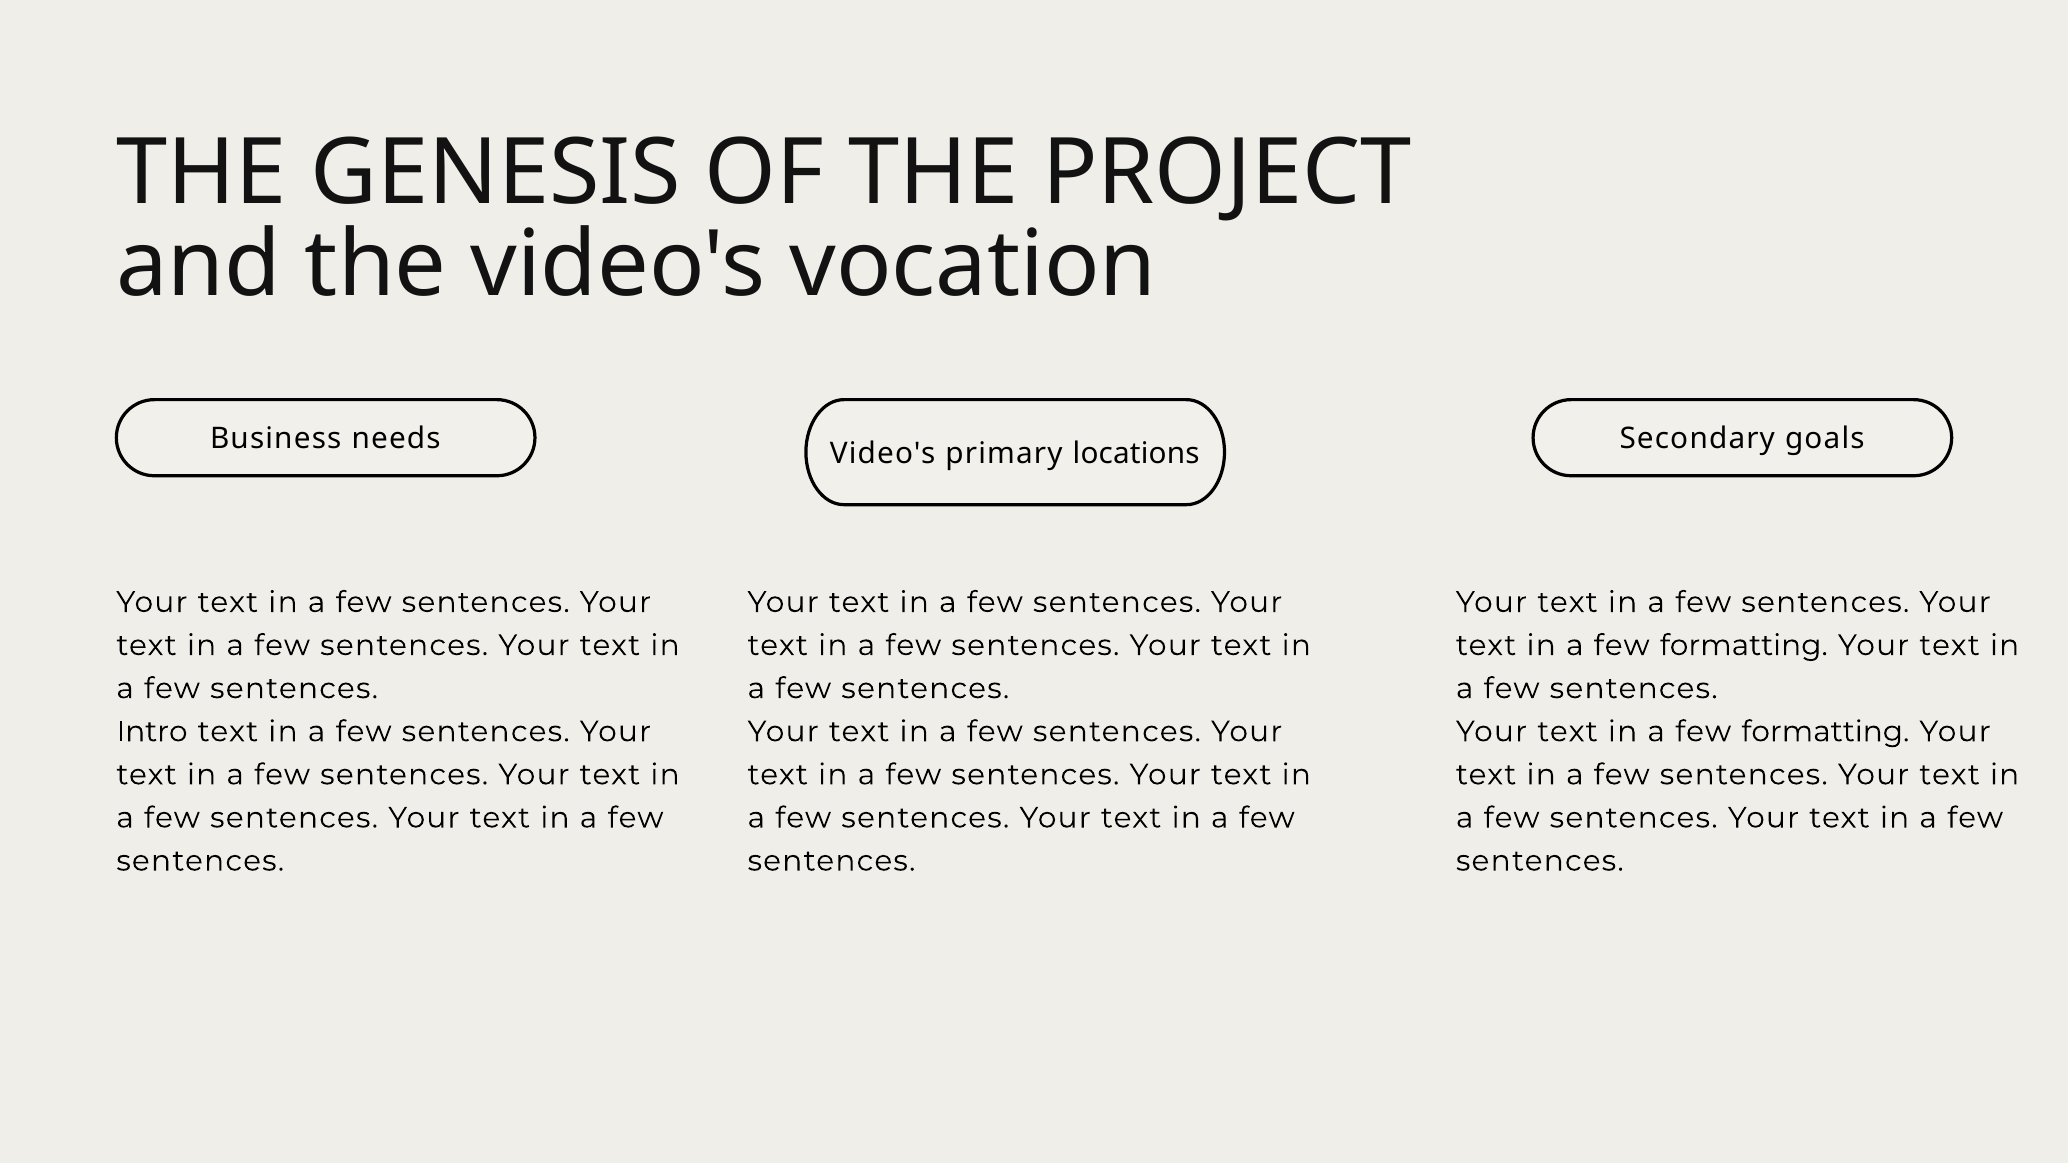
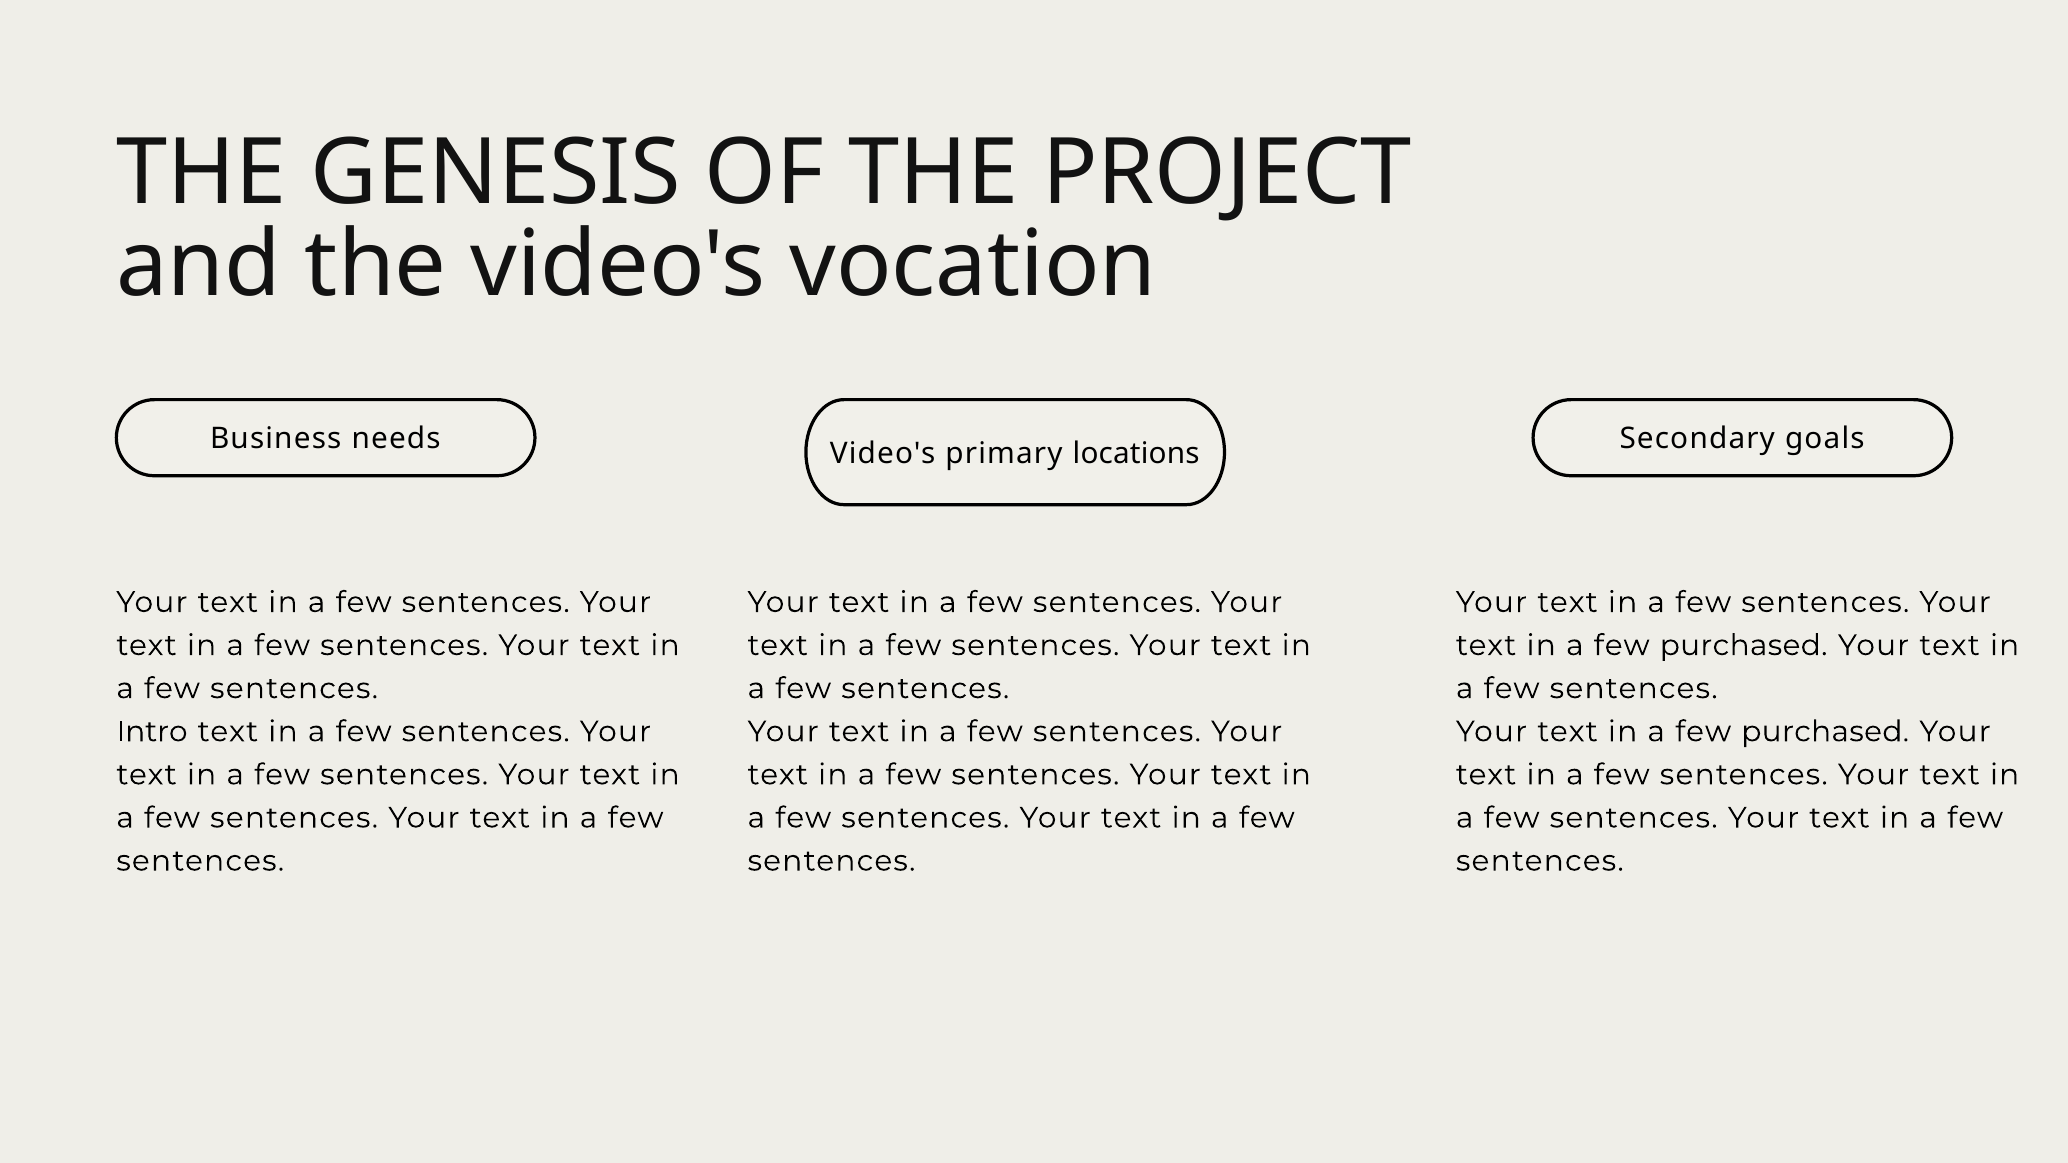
formatting at (1744, 645): formatting -> purchased
formatting at (1825, 732): formatting -> purchased
